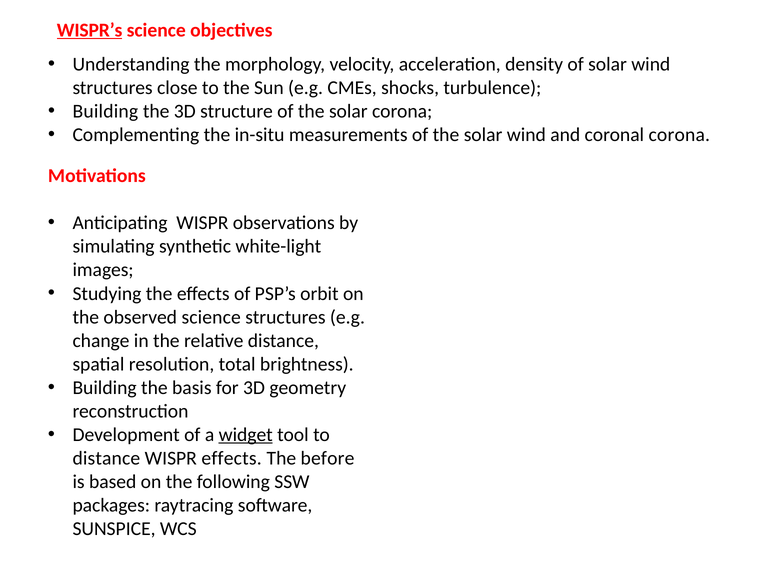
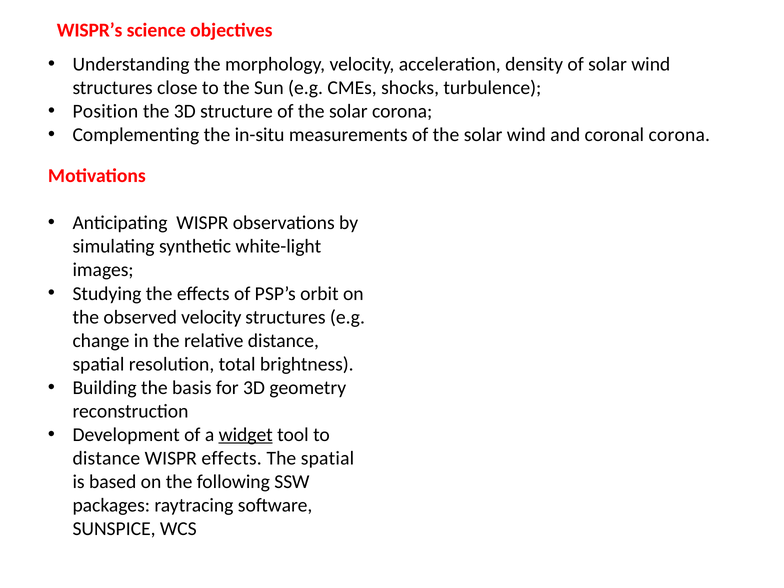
WISPR’s underline: present -> none
Building at (105, 111): Building -> Position
observed science: science -> velocity
The before: before -> spatial
